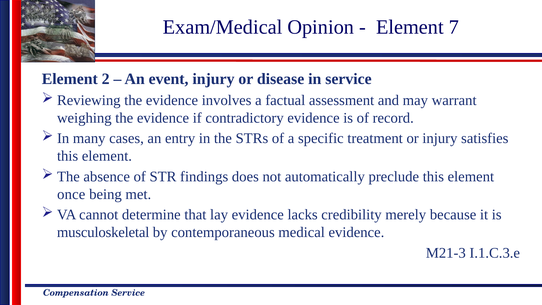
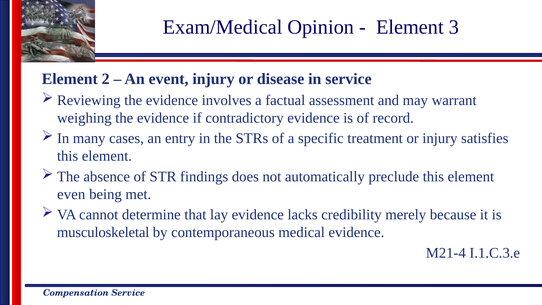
7: 7 -> 3
once: once -> even
M21-3: M21-3 -> M21-4
